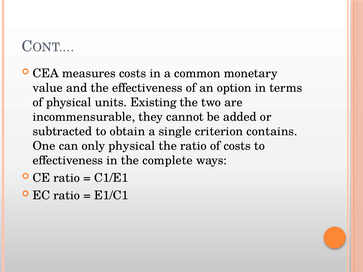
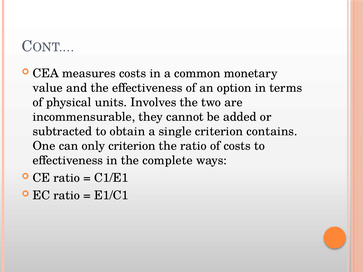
Existing: Existing -> Involves
only physical: physical -> criterion
